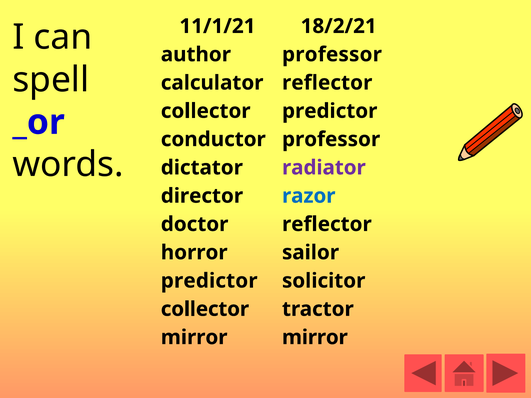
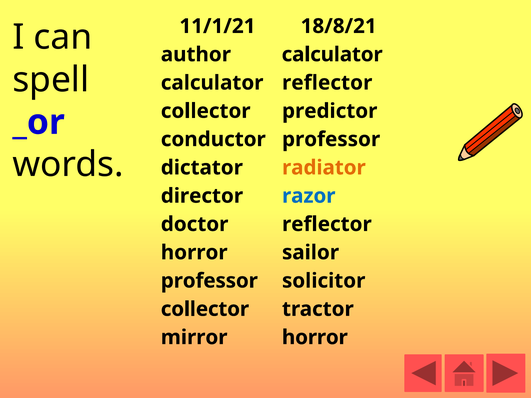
18/2/21: 18/2/21 -> 18/8/21
author professor: professor -> calculator
radiator colour: purple -> orange
predictor at (209, 281): predictor -> professor
mirror mirror: mirror -> horror
